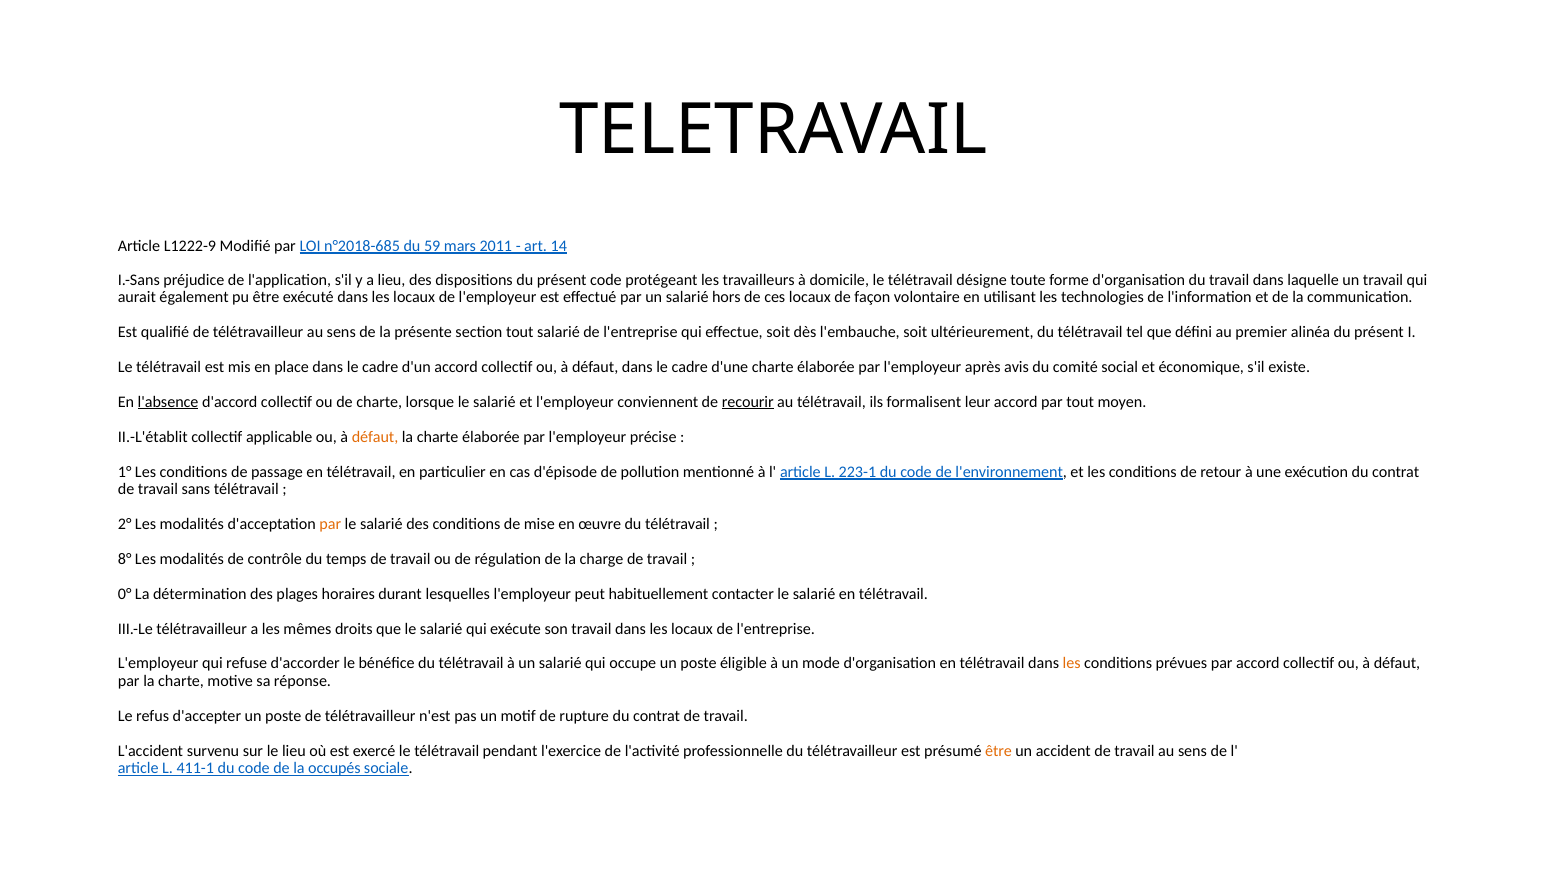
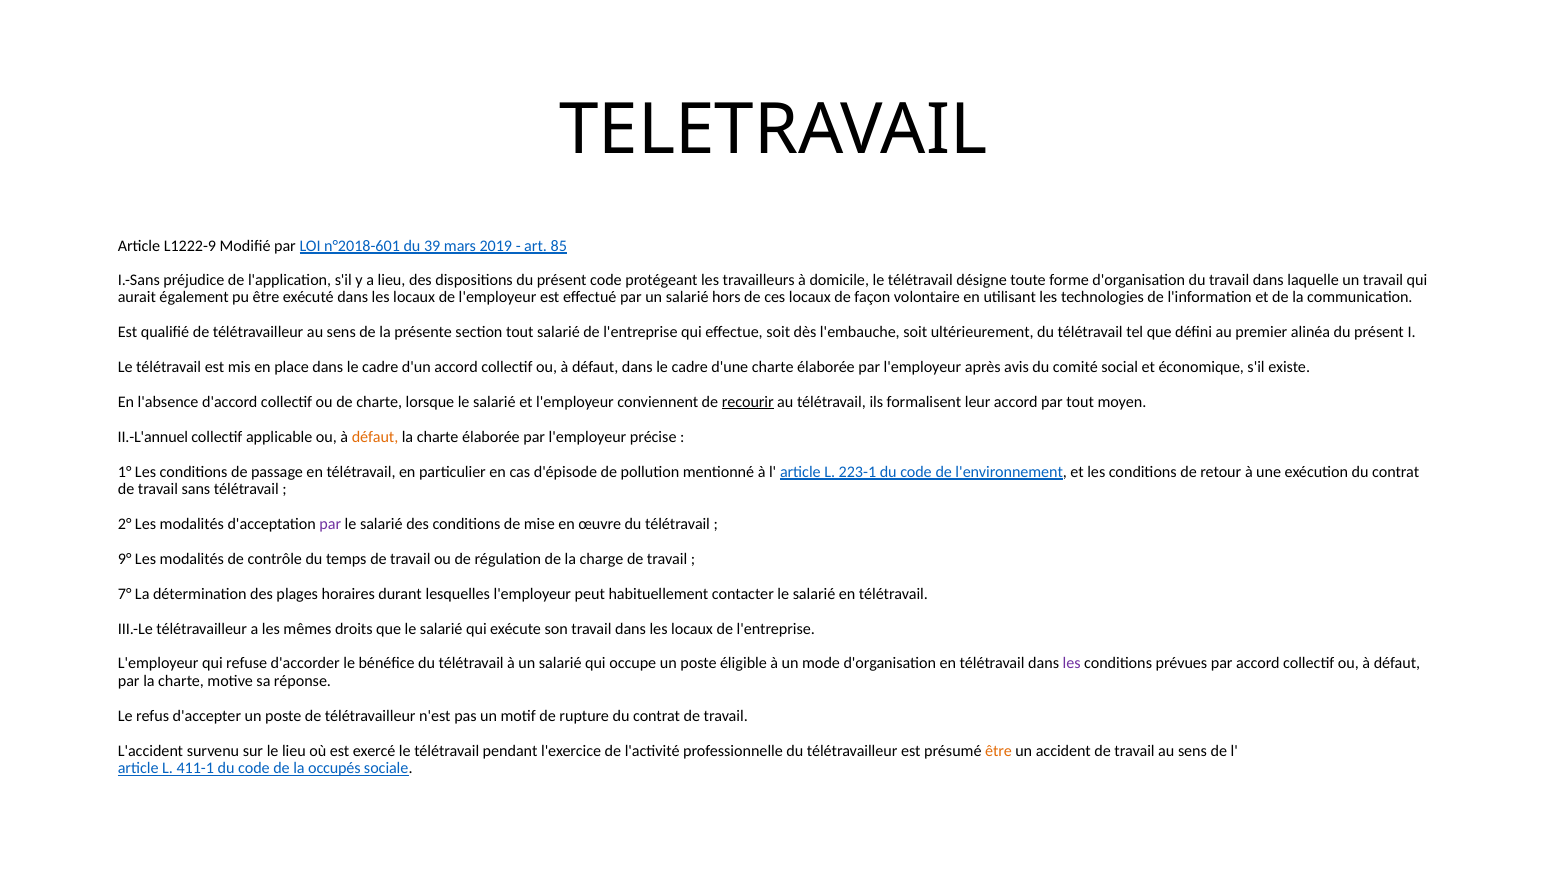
n°2018-685: n°2018-685 -> n°2018-601
59: 59 -> 39
2011: 2011 -> 2019
14: 14 -> 85
l'absence underline: present -> none
II.-L'établit: II.-L'établit -> II.-L'annuel
par at (330, 524) colour: orange -> purple
8°: 8° -> 9°
0°: 0° -> 7°
les at (1072, 664) colour: orange -> purple
